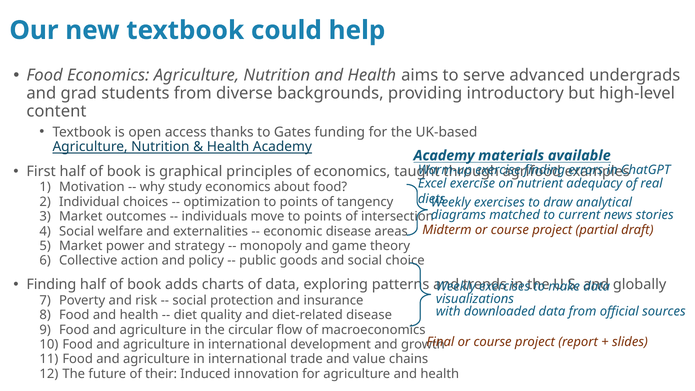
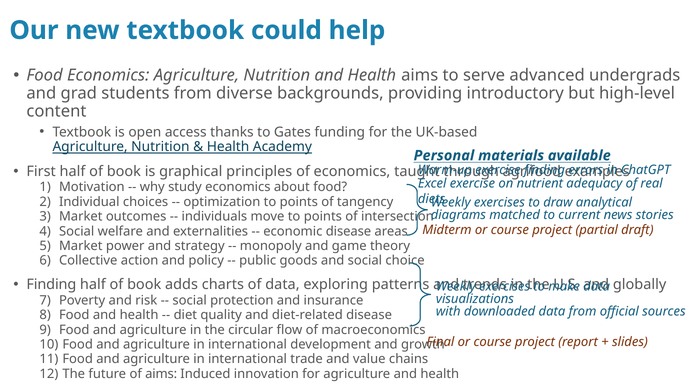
Academy at (444, 156): Academy -> Personal
of their: their -> aims
